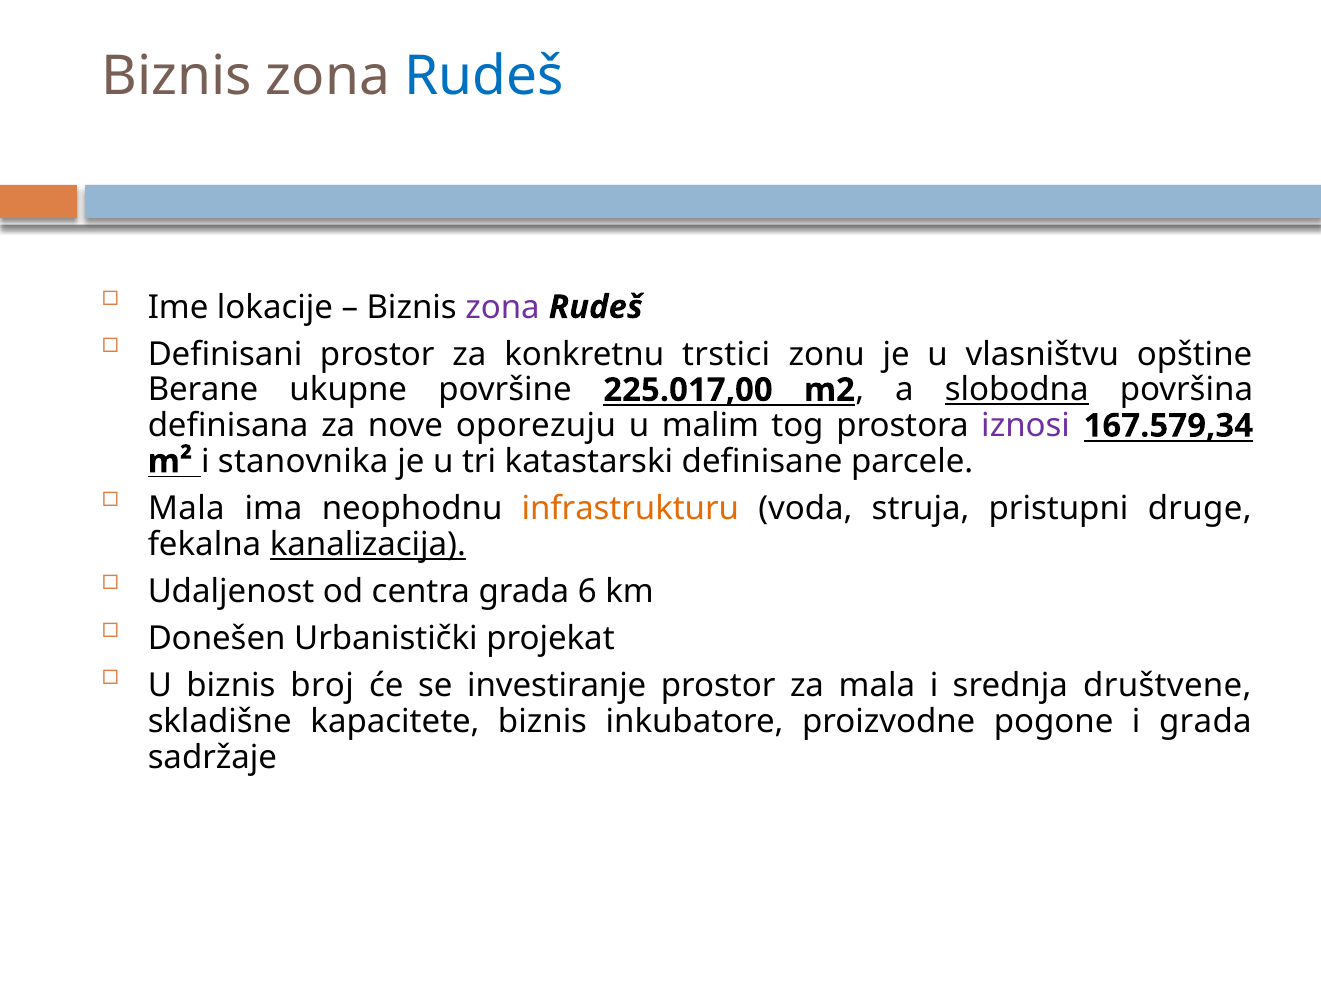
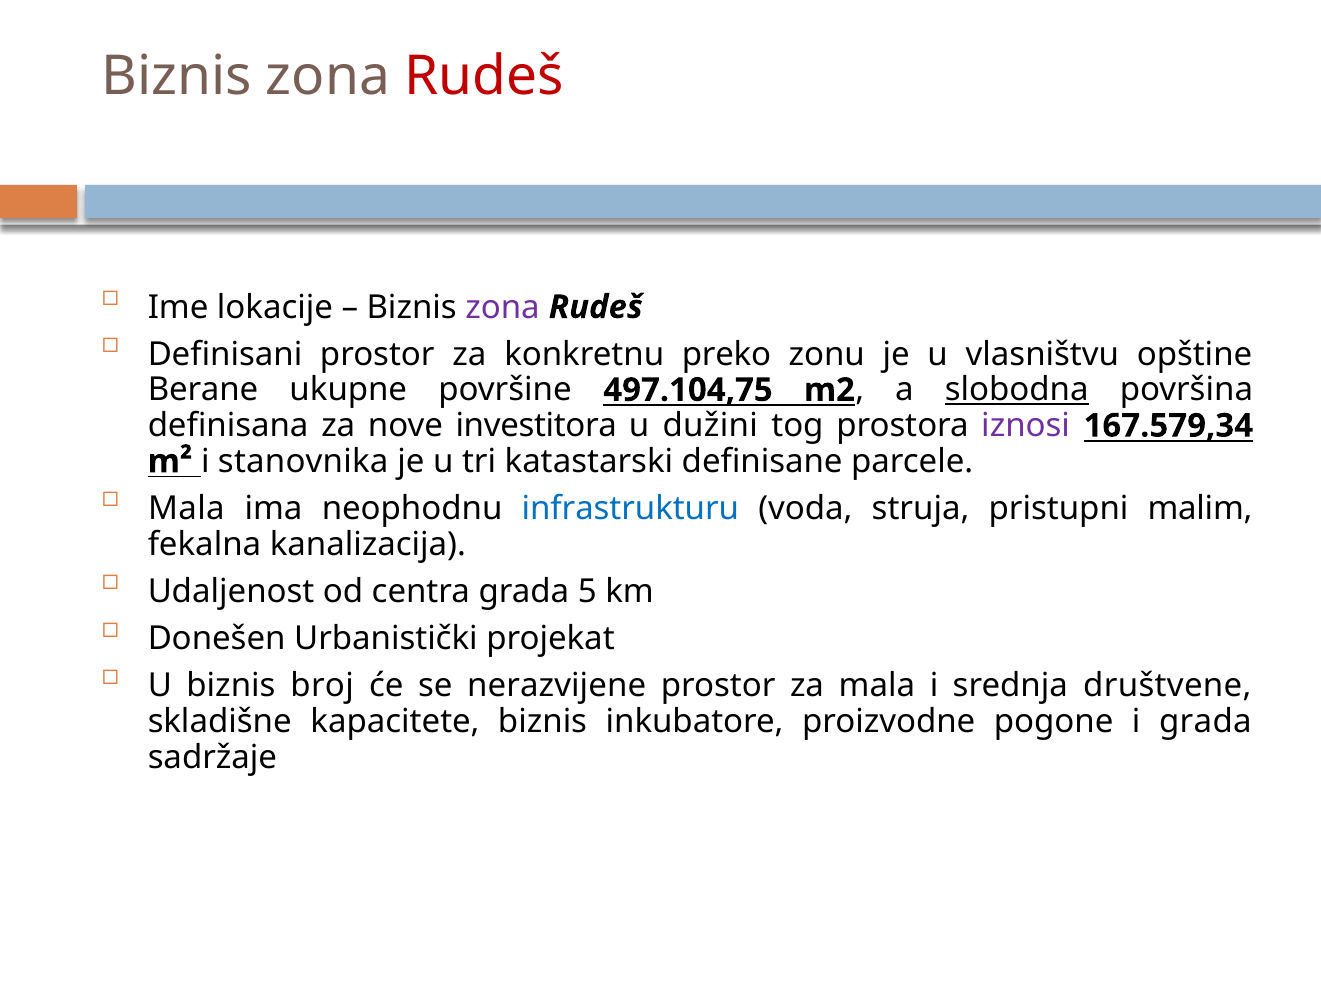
Rudeš at (484, 76) colour: blue -> red
trstici: trstici -> preko
225.017,00: 225.017,00 -> 497.104,75
oporezuju: oporezuju -> investitora
malim: malim -> dužini
infrastrukturu colour: orange -> blue
druge: druge -> malim
kanalizacija underline: present -> none
6: 6 -> 5
investiranje: investiranje -> nerazvijene
